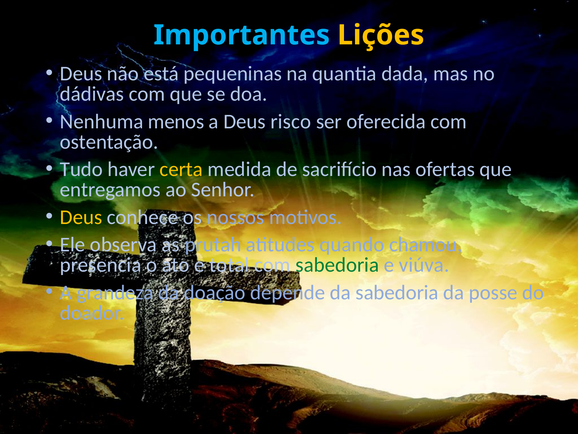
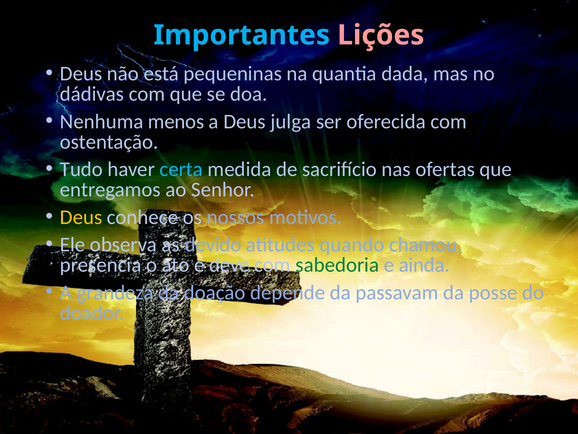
Lições colour: yellow -> pink
risco: risco -> julga
certa colour: yellow -> light blue
prutah: prutah -> devido
total: total -> deve
viúva: viúva -> ainda
da sabedoria: sabedoria -> passavam
